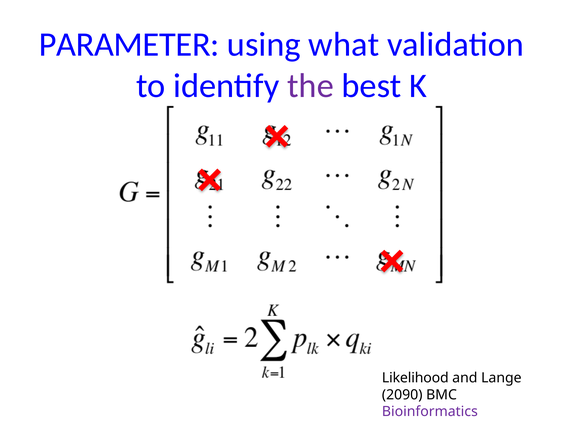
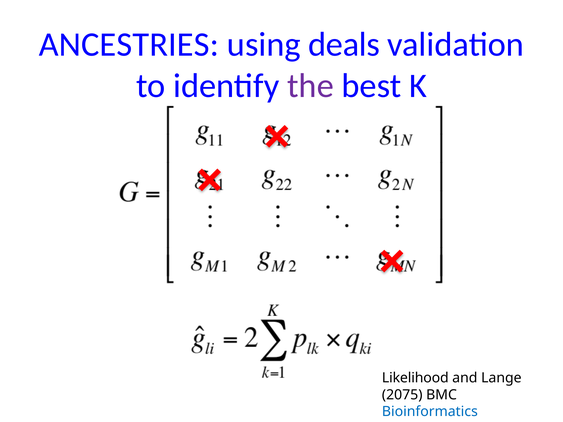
PARAMETER: PARAMETER -> ANCESTRIES
what: what -> deals
2090: 2090 -> 2075
Bioinformatics colour: purple -> blue
